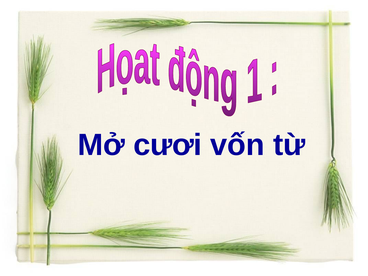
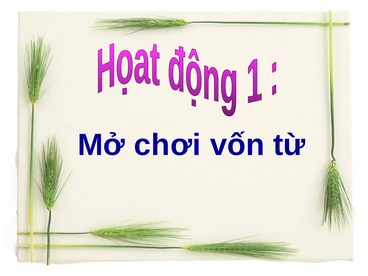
cươi: cươi -> chơi
